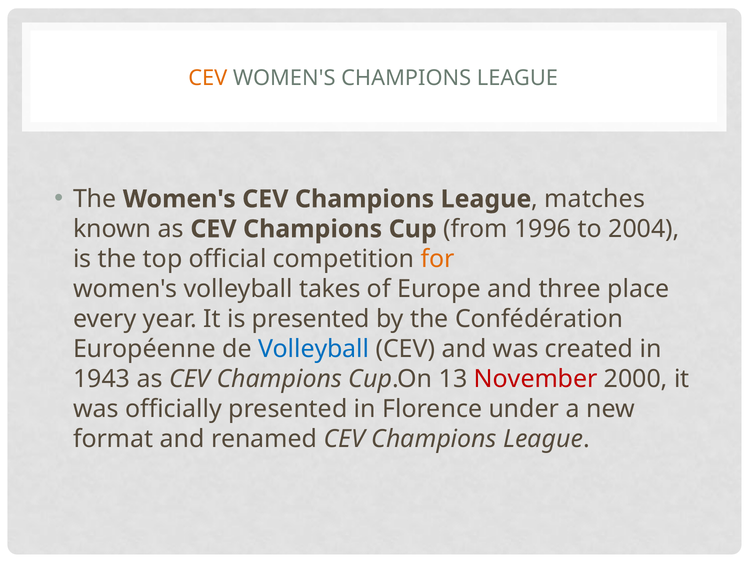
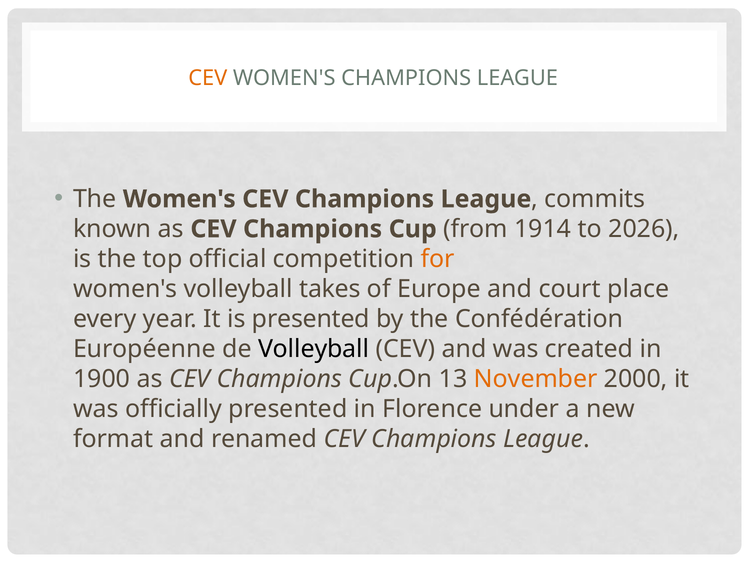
matches: matches -> commits
1996: 1996 -> 1914
2004: 2004 -> 2026
three: three -> court
Volleyball at (314, 349) colour: blue -> black
1943: 1943 -> 1900
November colour: red -> orange
